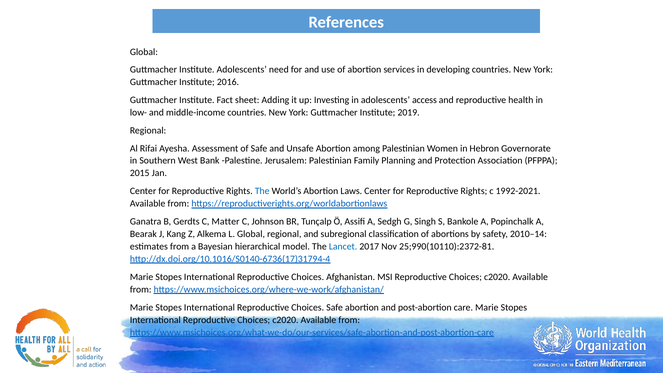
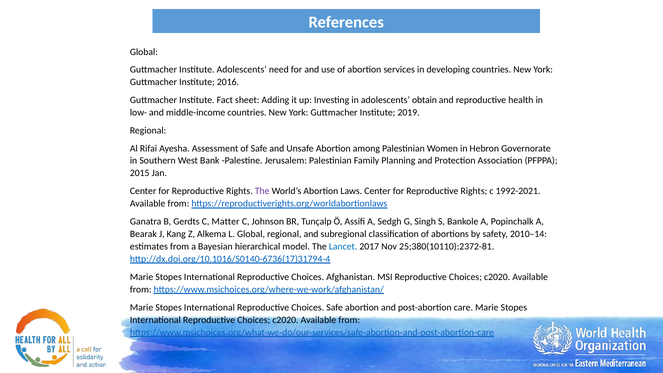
access: access -> obtain
The at (262, 191) colour: blue -> purple
25;990(10110):2372-81: 25;990(10110):2372-81 -> 25;380(10110):2372-81
